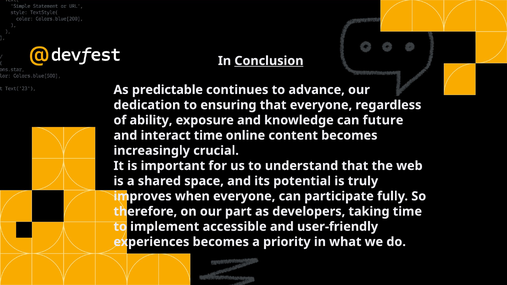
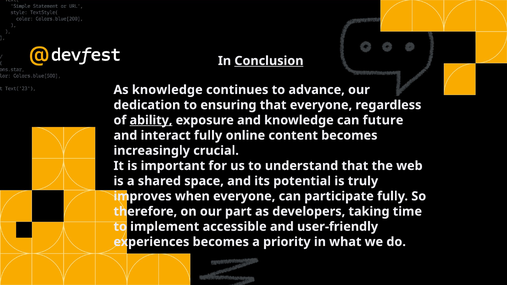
As predictable: predictable -> knowledge
ability underline: none -> present
interact time: time -> fully
